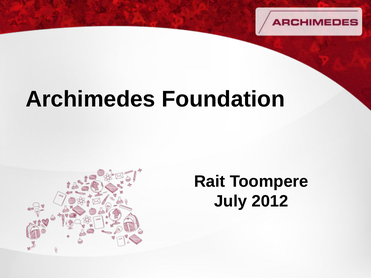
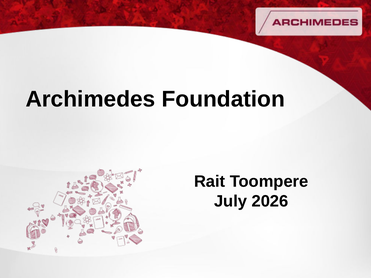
2012: 2012 -> 2026
